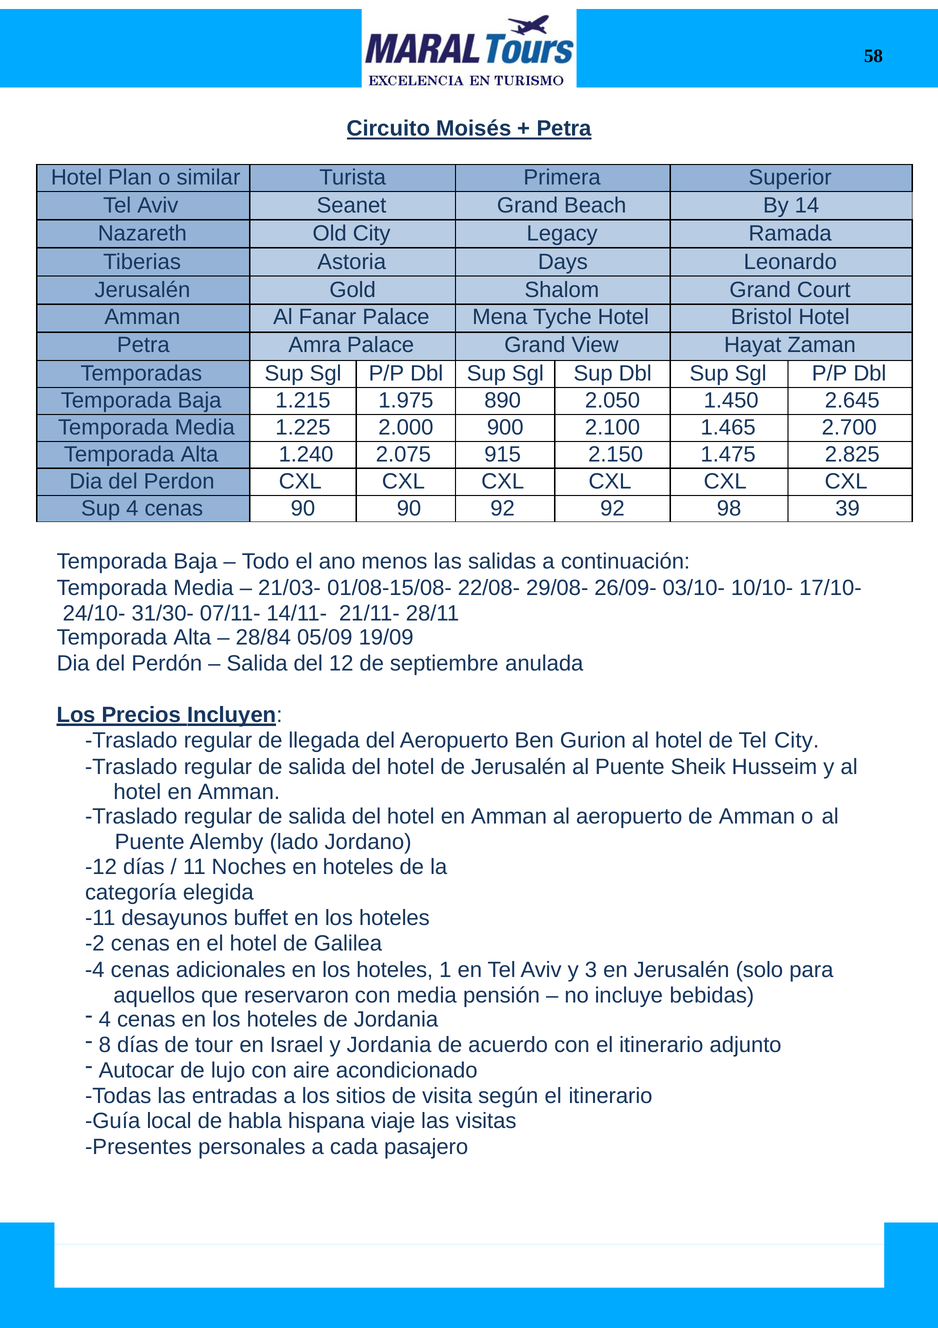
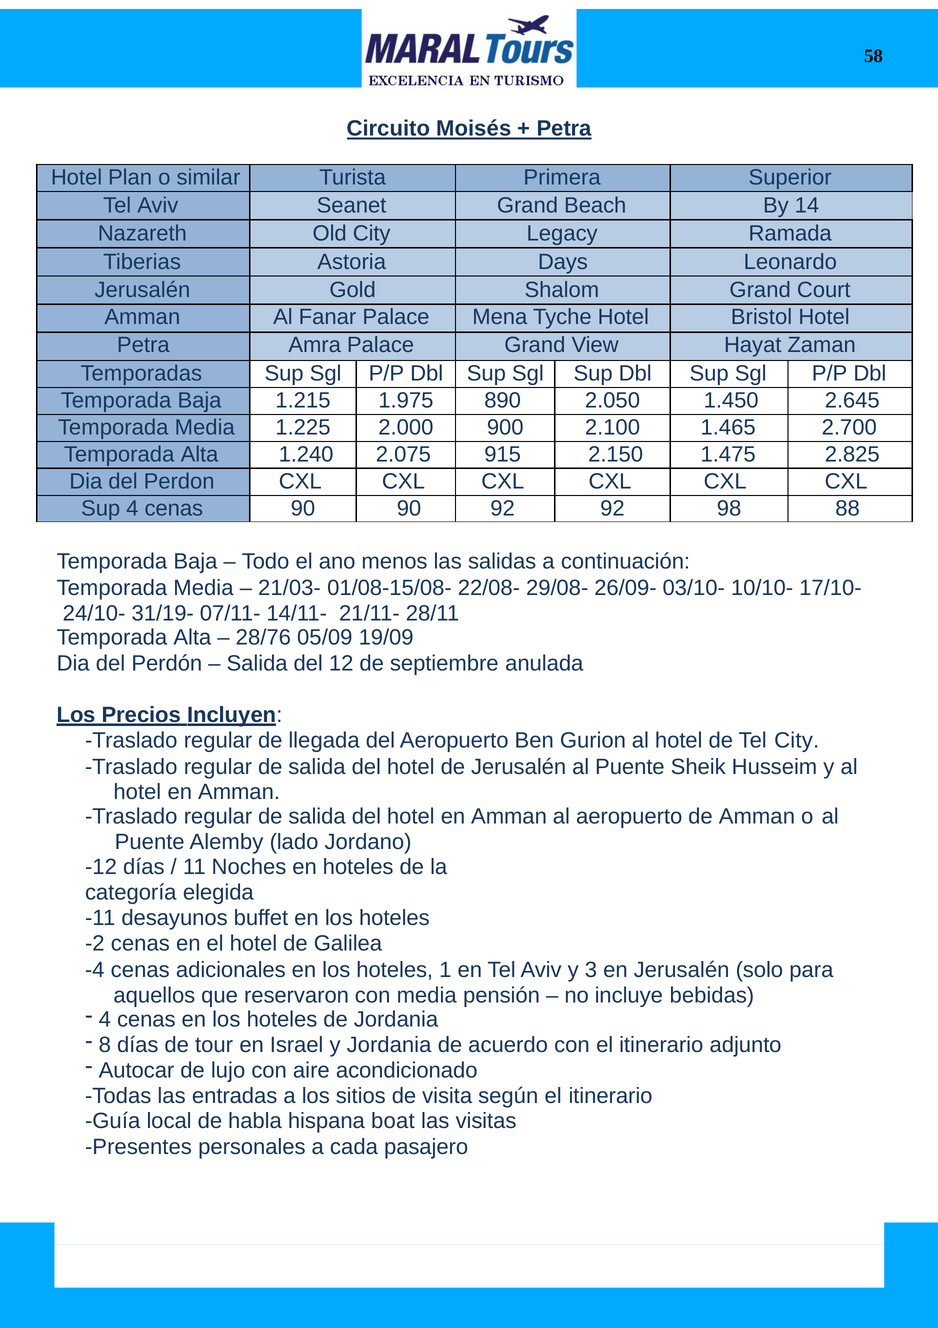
39: 39 -> 88
31/30-: 31/30- -> 31/19-
28/84: 28/84 -> 28/76
viaje: viaje -> boat
